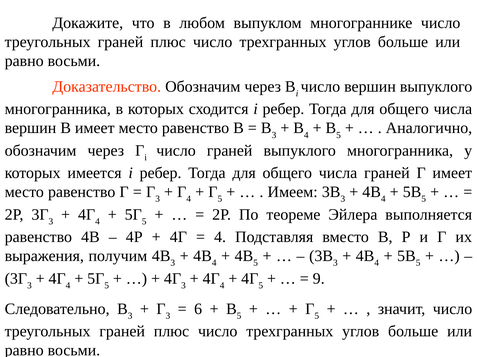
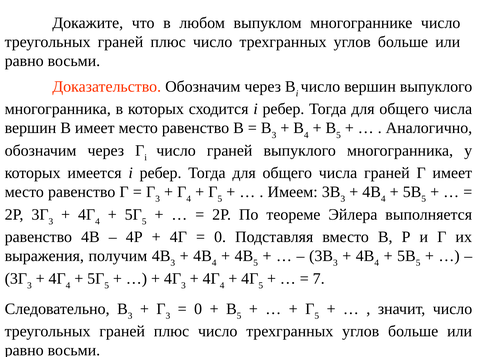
4 at (220, 237): 4 -> 0
9: 9 -> 7
6 at (198, 309): 6 -> 0
